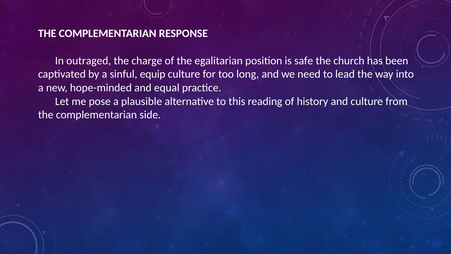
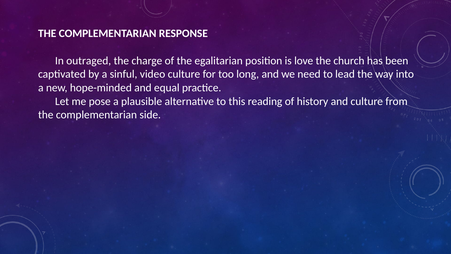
safe: safe -> love
equip: equip -> video
